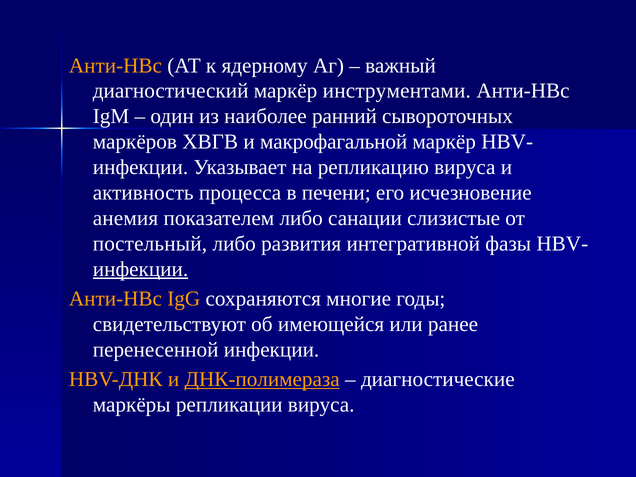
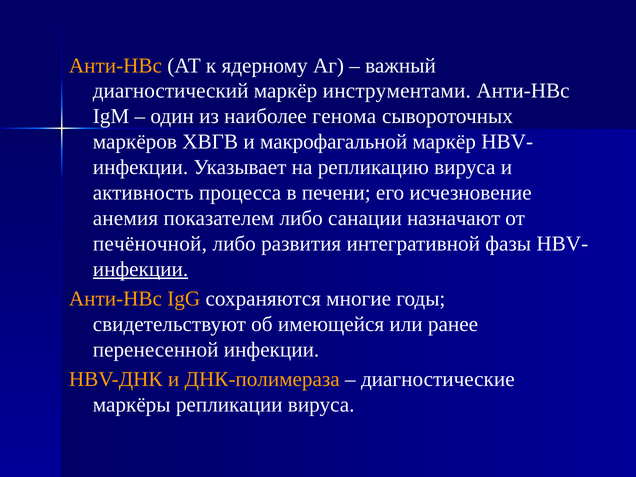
ранний: ранний -> генома
слизистые: слизистые -> назначают
постельный: постельный -> печёночной
ДНК-полимераза underline: present -> none
